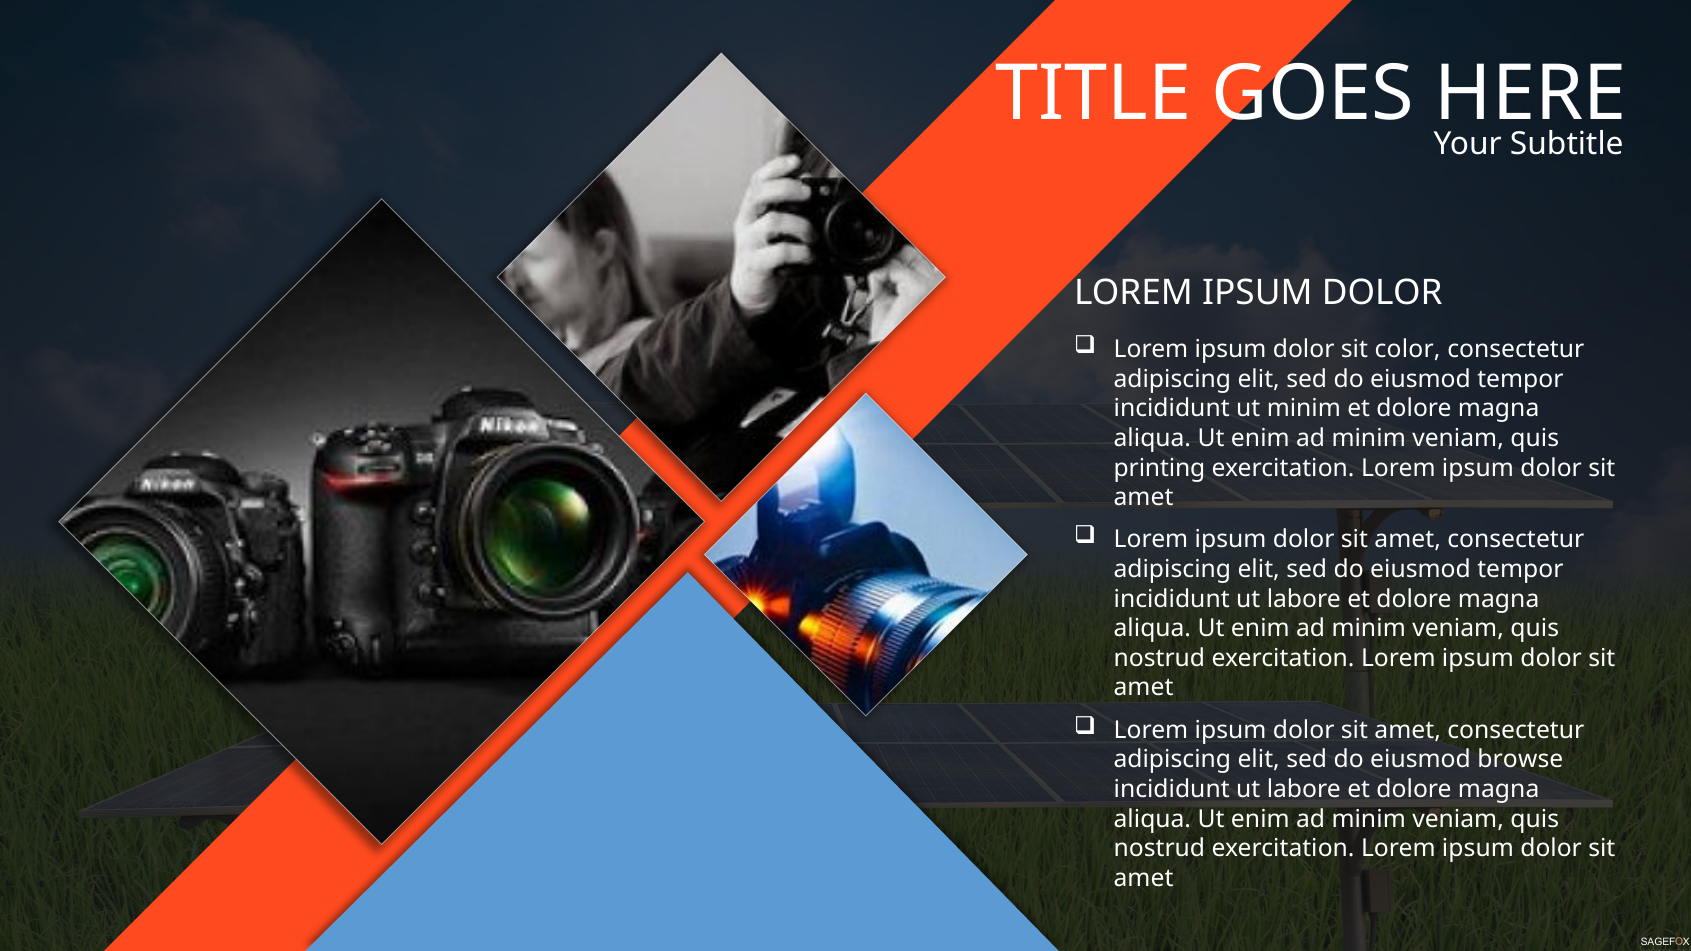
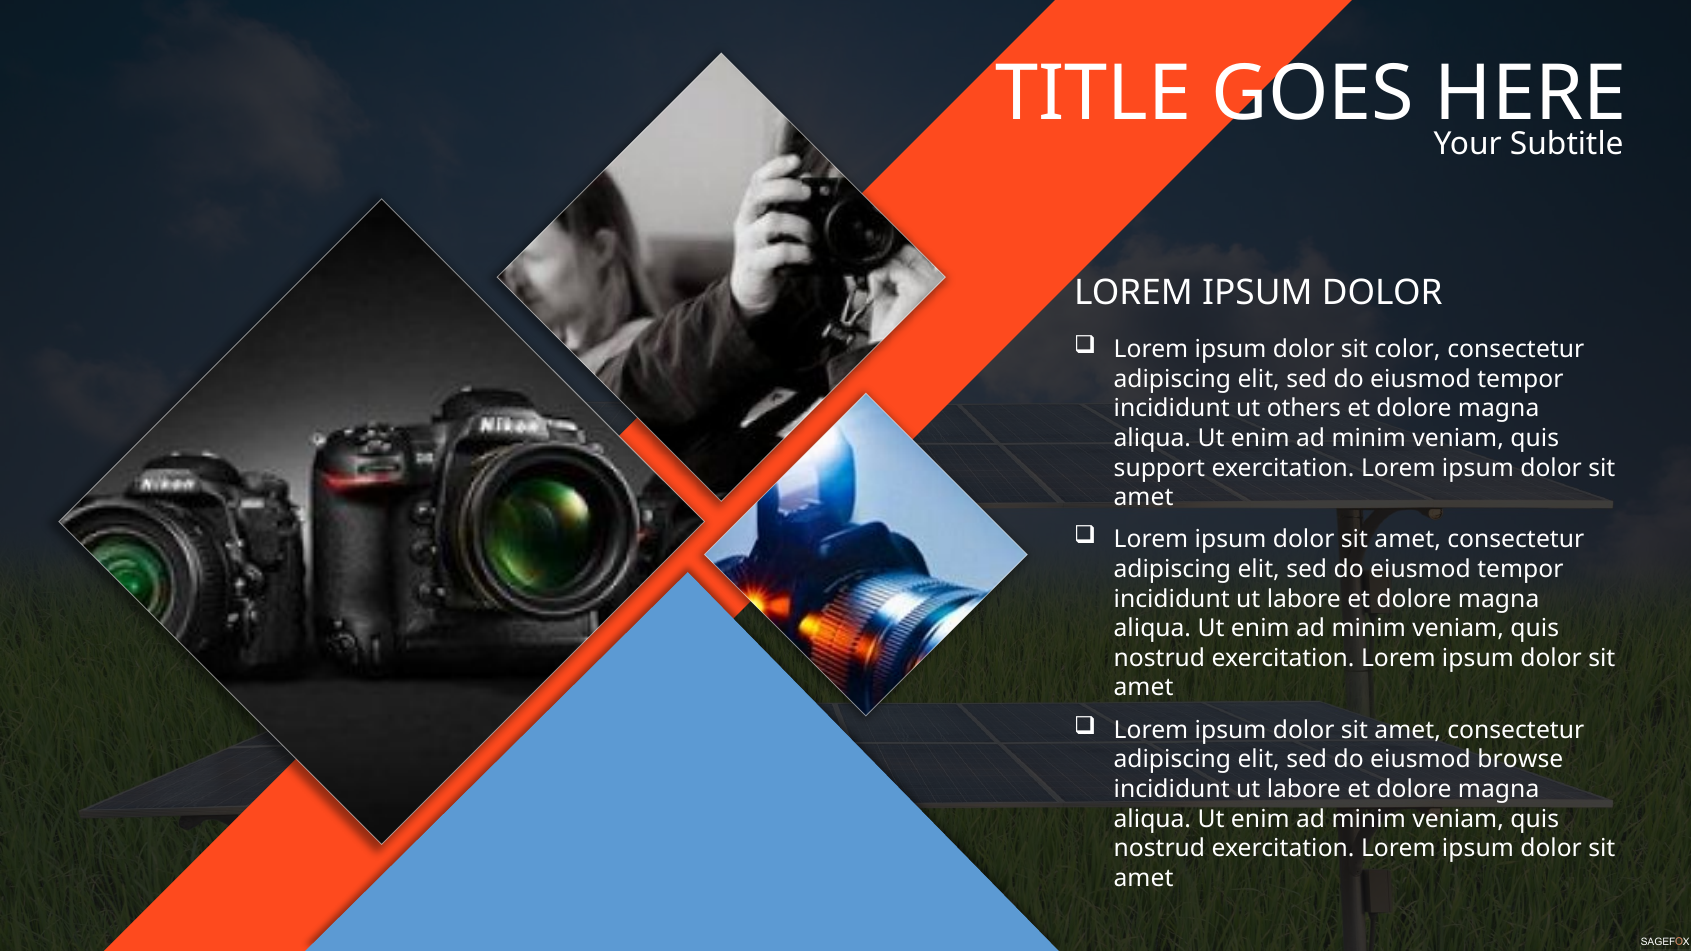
ut minim: minim -> others
printing: printing -> support
